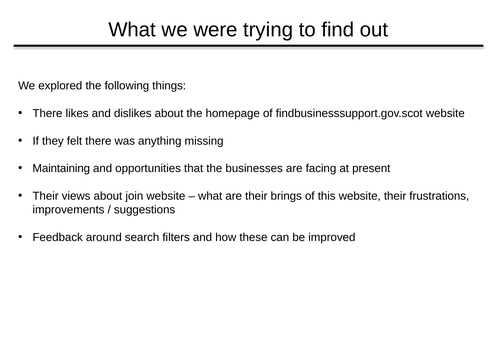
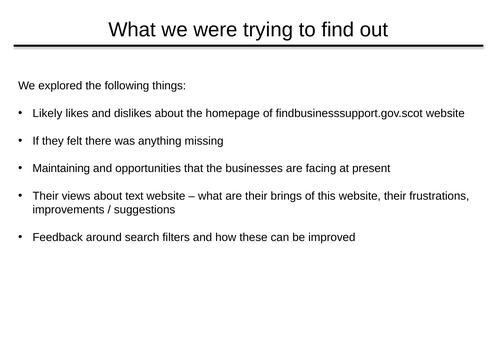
There at (47, 113): There -> Likely
join: join -> text
